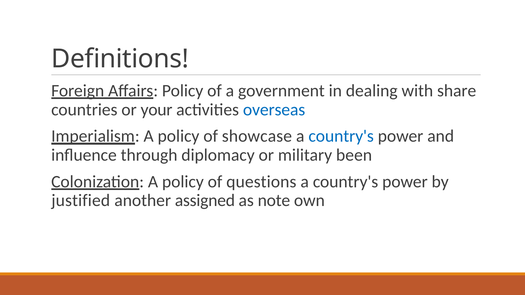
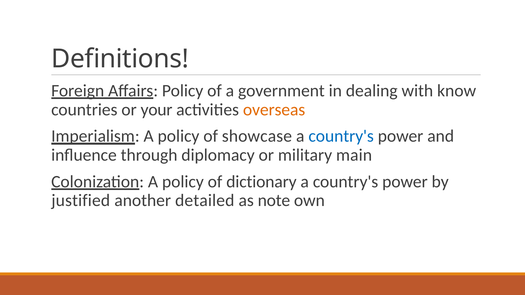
share: share -> know
overseas colour: blue -> orange
been: been -> main
questions: questions -> dictionary
assigned: assigned -> detailed
